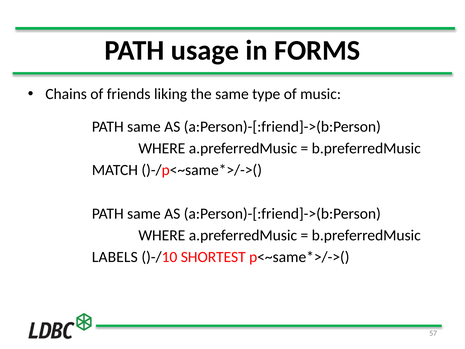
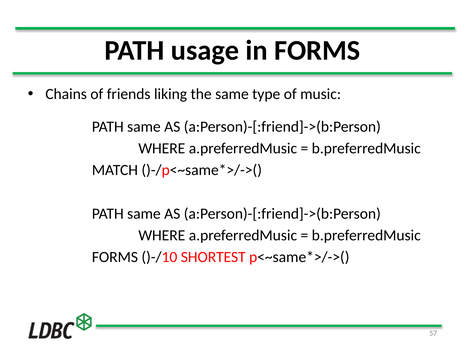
LABELS at (115, 257): LABELS -> FORMS
